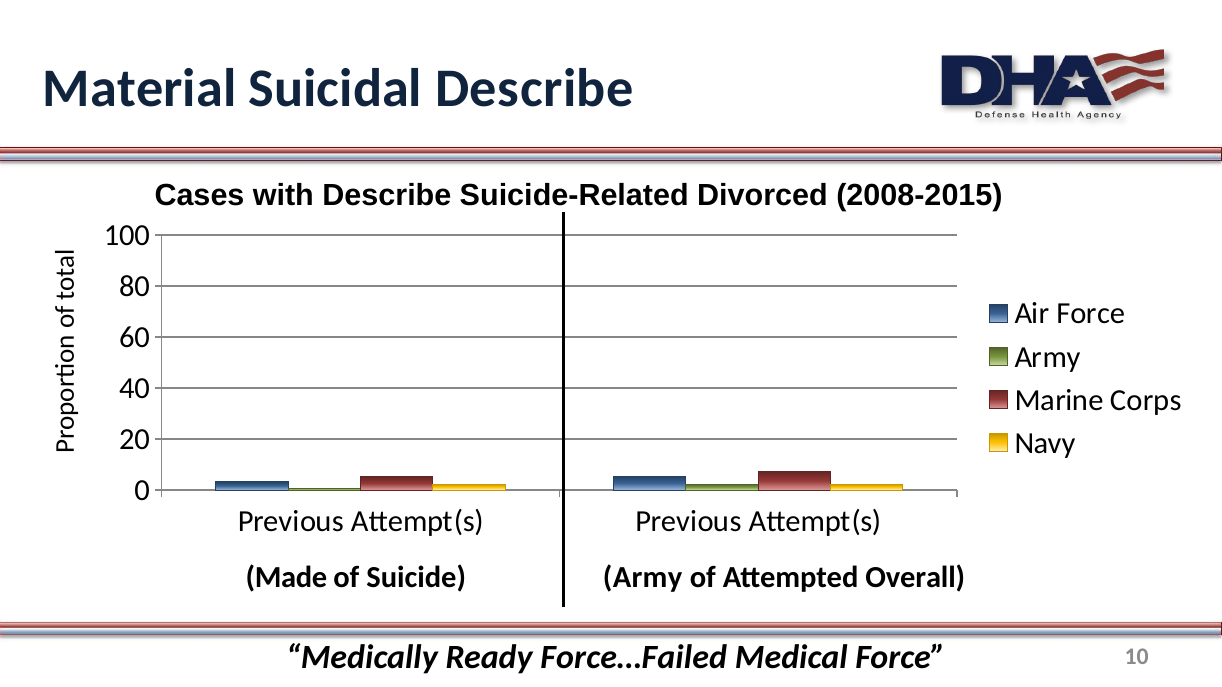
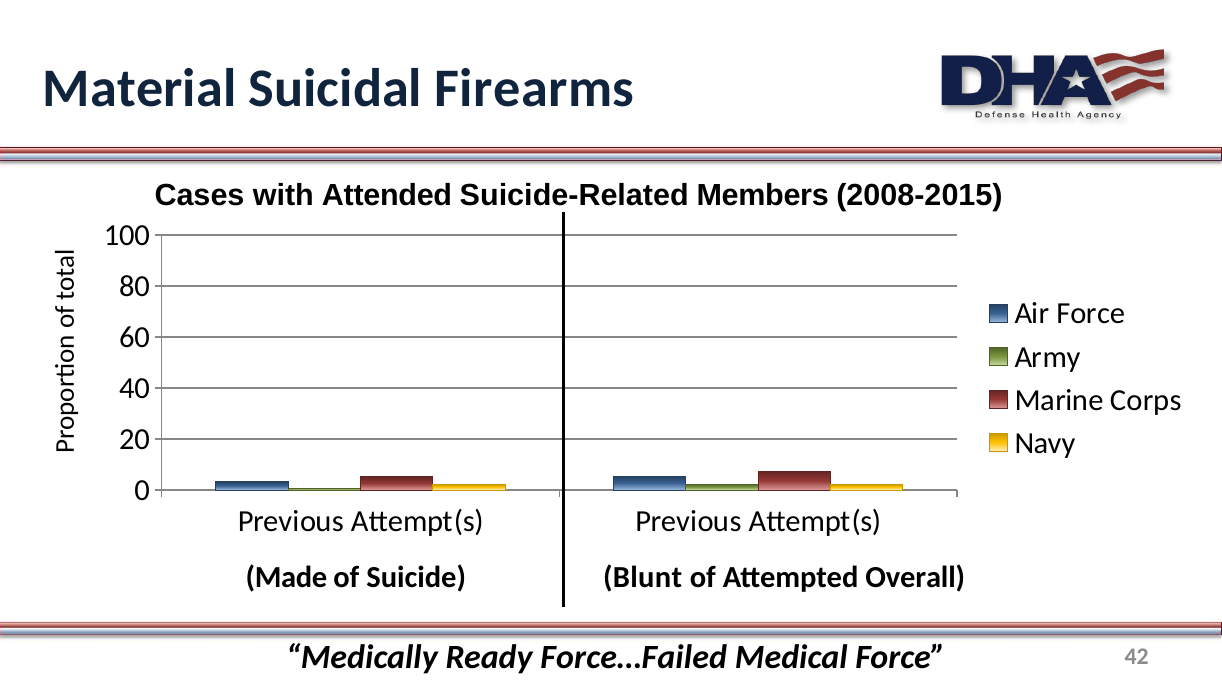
Suicidal Describe: Describe -> Firearms
with Describe: Describe -> Attended
Divorced: Divorced -> Members
Suicide Army: Army -> Blunt
10: 10 -> 42
